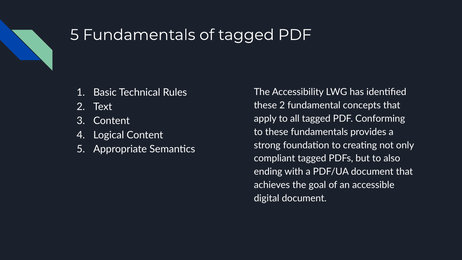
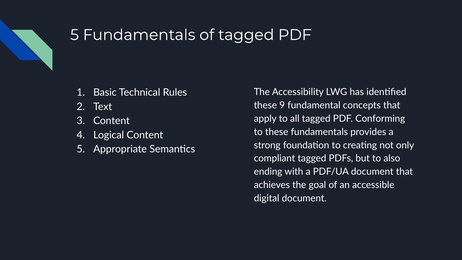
these 2: 2 -> 9
